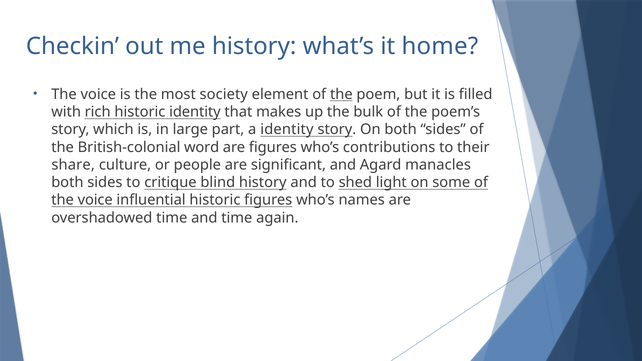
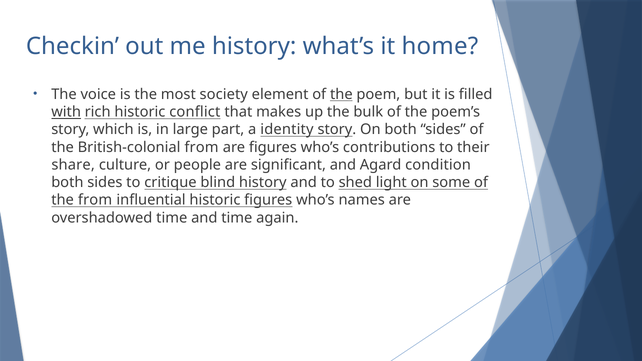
with underline: none -> present
historic identity: identity -> conflict
British-colonial word: word -> from
manacles: manacles -> condition
voice at (95, 200): voice -> from
